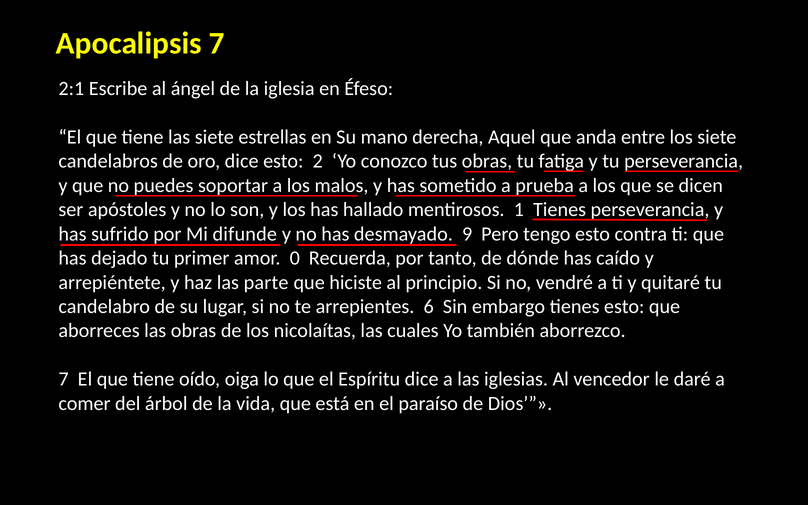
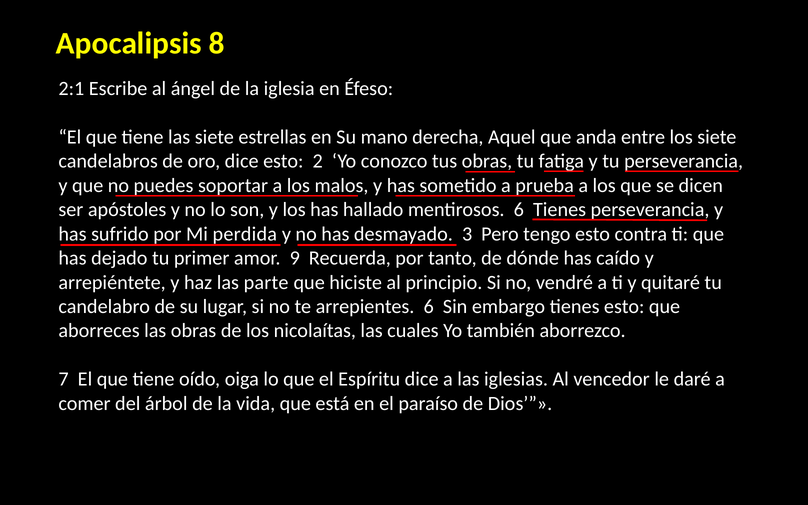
Apocalipsis 7: 7 -> 8
mentirosos 1: 1 -> 6
difunde: difunde -> perdida
9: 9 -> 3
0: 0 -> 9
